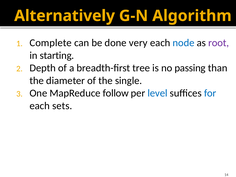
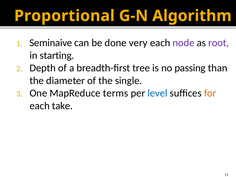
Alternatively: Alternatively -> Proportional
Complete: Complete -> Seminaive
node colour: blue -> purple
follow: follow -> terms
for colour: blue -> orange
sets: sets -> take
